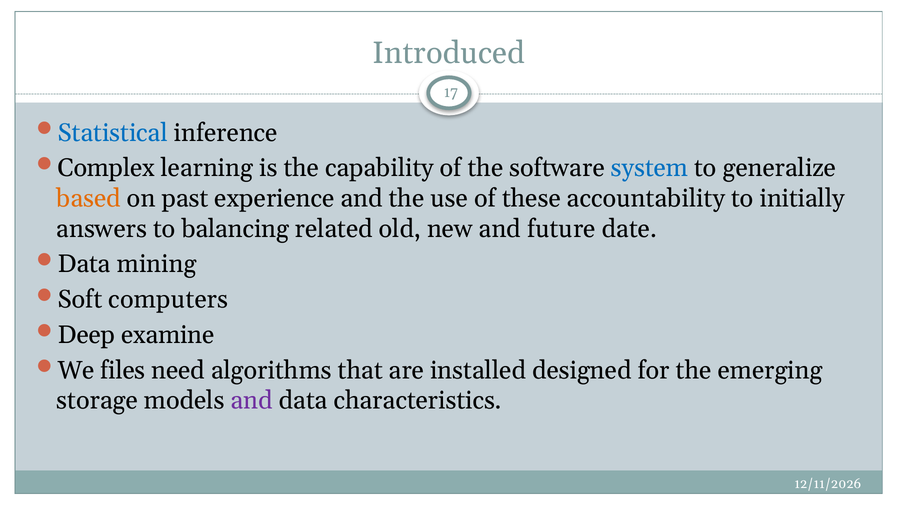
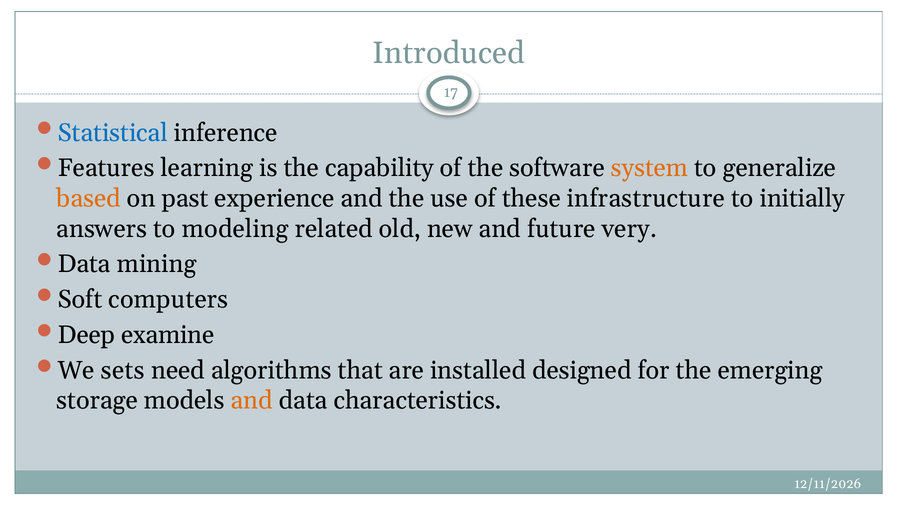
Complex: Complex -> Features
system colour: blue -> orange
accountability: accountability -> infrastructure
balancing: balancing -> modeling
date: date -> very
files: files -> sets
and at (252, 401) colour: purple -> orange
